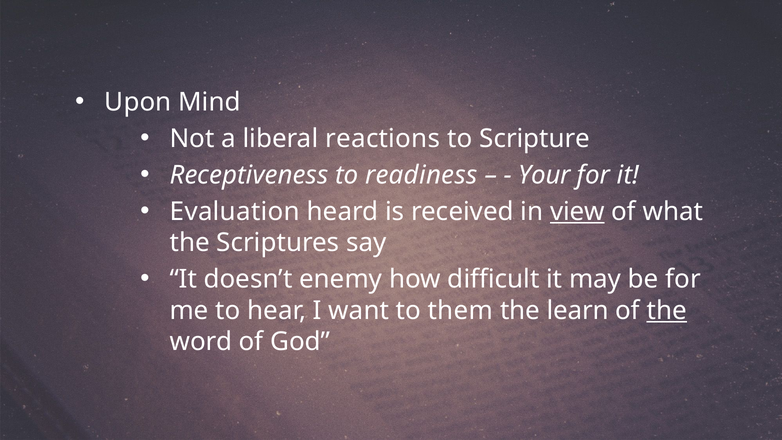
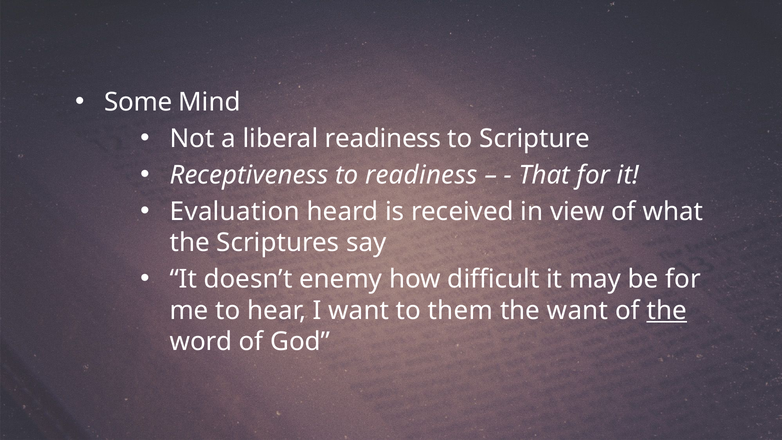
Upon: Upon -> Some
liberal reactions: reactions -> readiness
Your: Your -> That
view underline: present -> none
the learn: learn -> want
